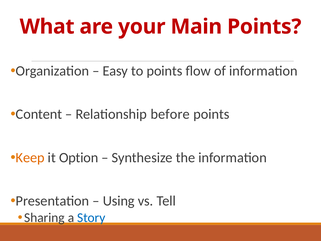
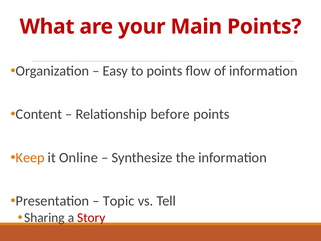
Option: Option -> Online
Using: Using -> Topic
Story colour: blue -> red
